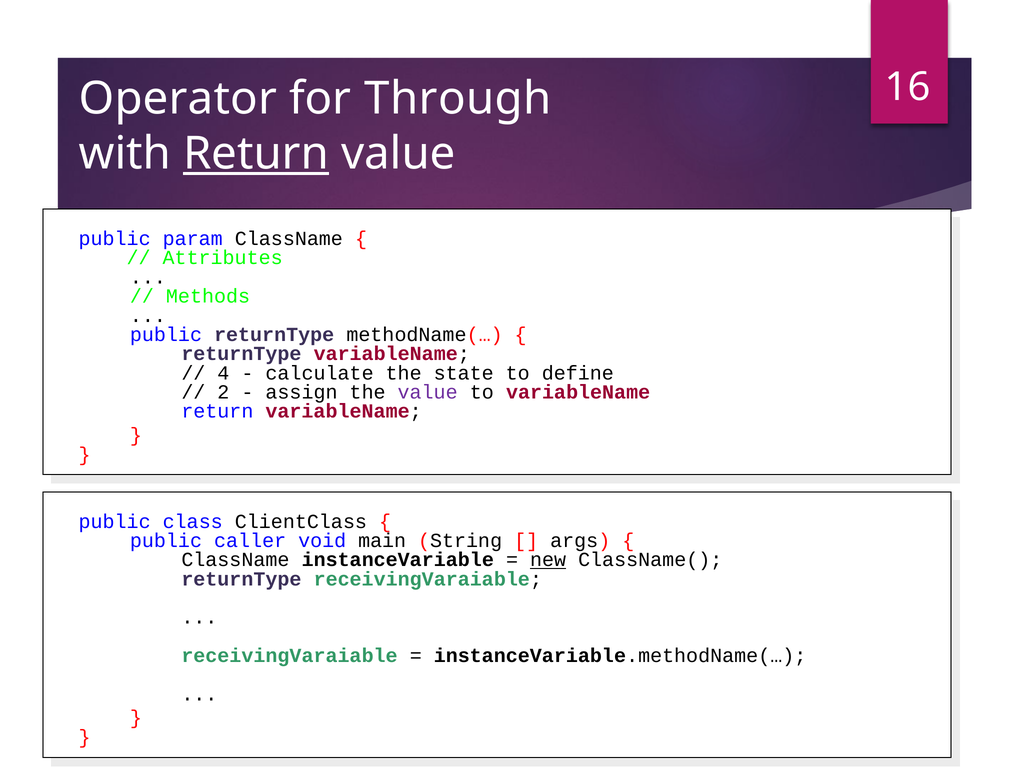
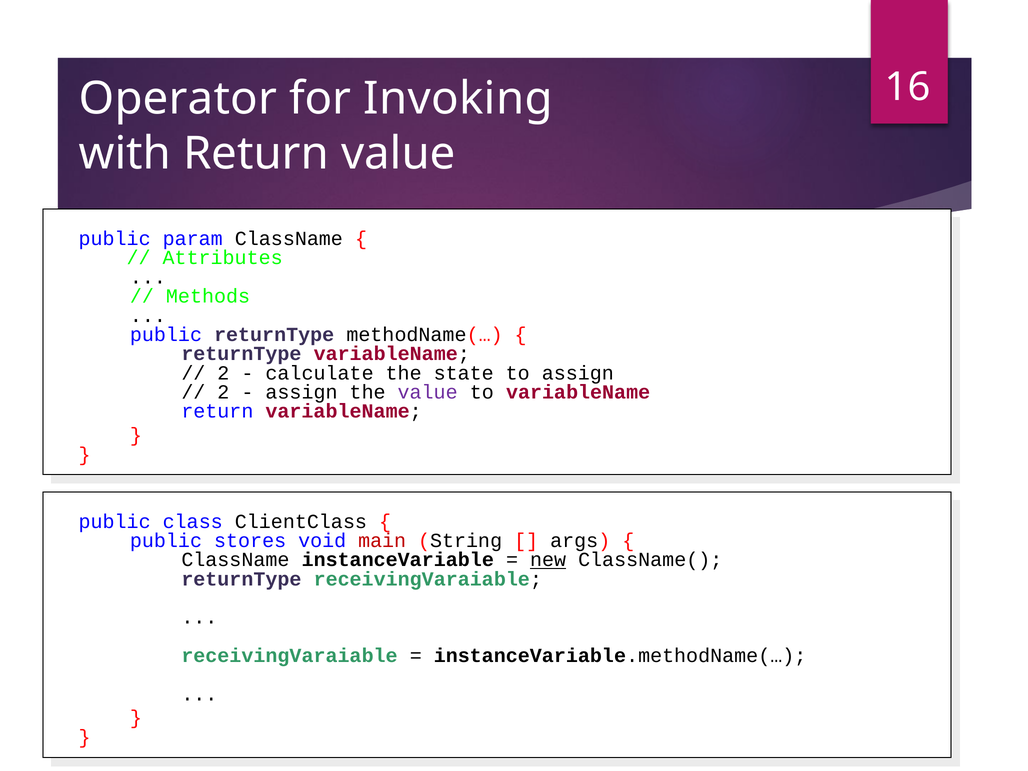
Through: Through -> Invoking
Return at (256, 154) underline: present -> none
4 at (223, 373): 4 -> 2
to define: define -> assign
caller: caller -> stores
main colour: black -> red
